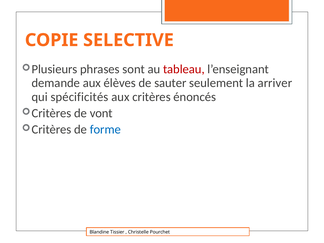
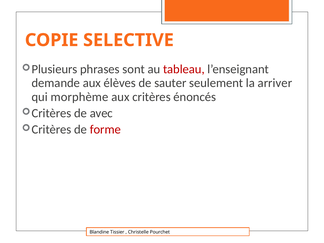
spécificités: spécificités -> morphème
vont: vont -> avec
forme colour: blue -> red
